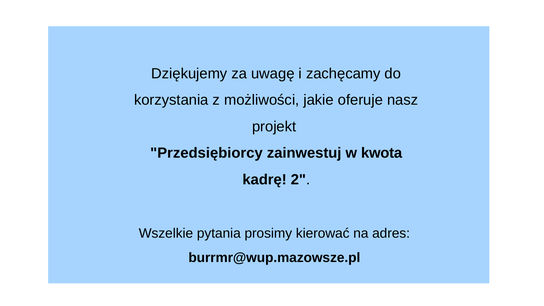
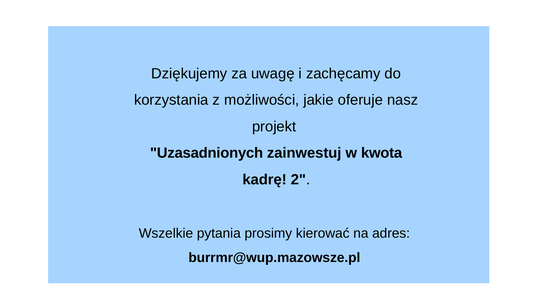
Przedsiębiorcy: Przedsiębiorcy -> Uzasadnionych
